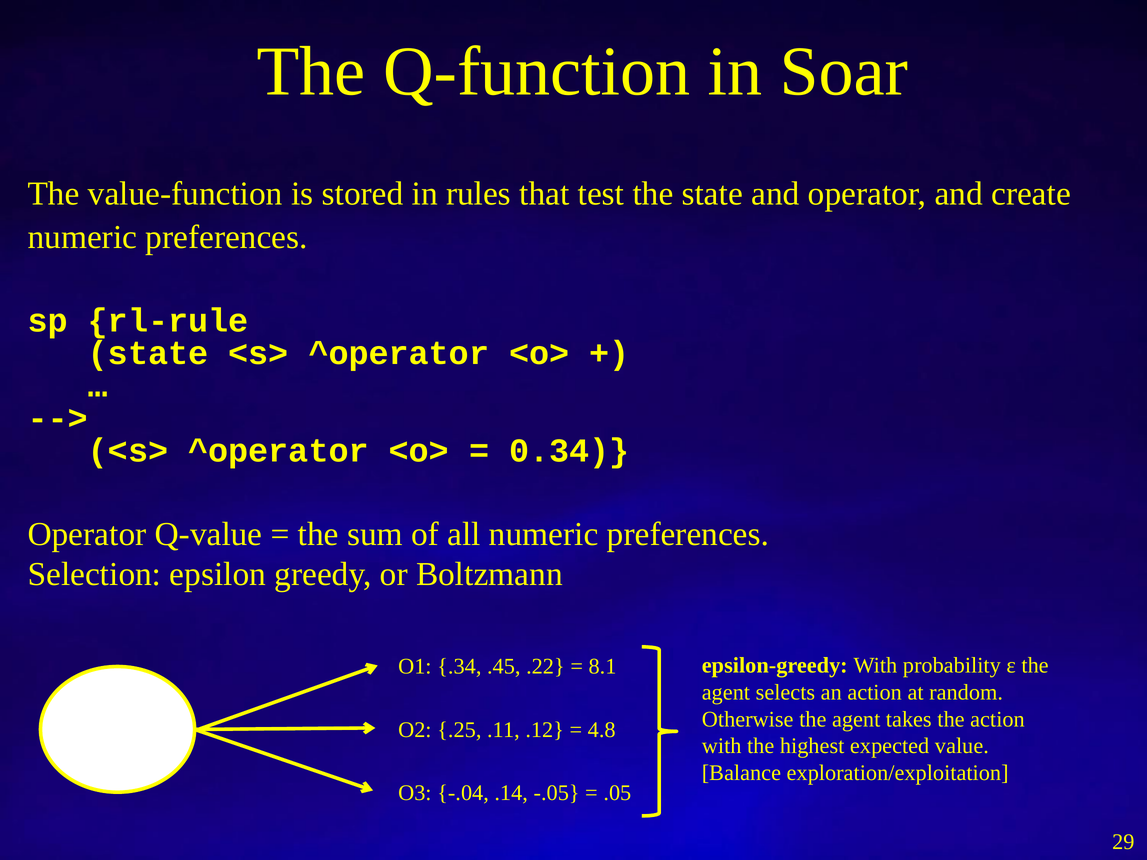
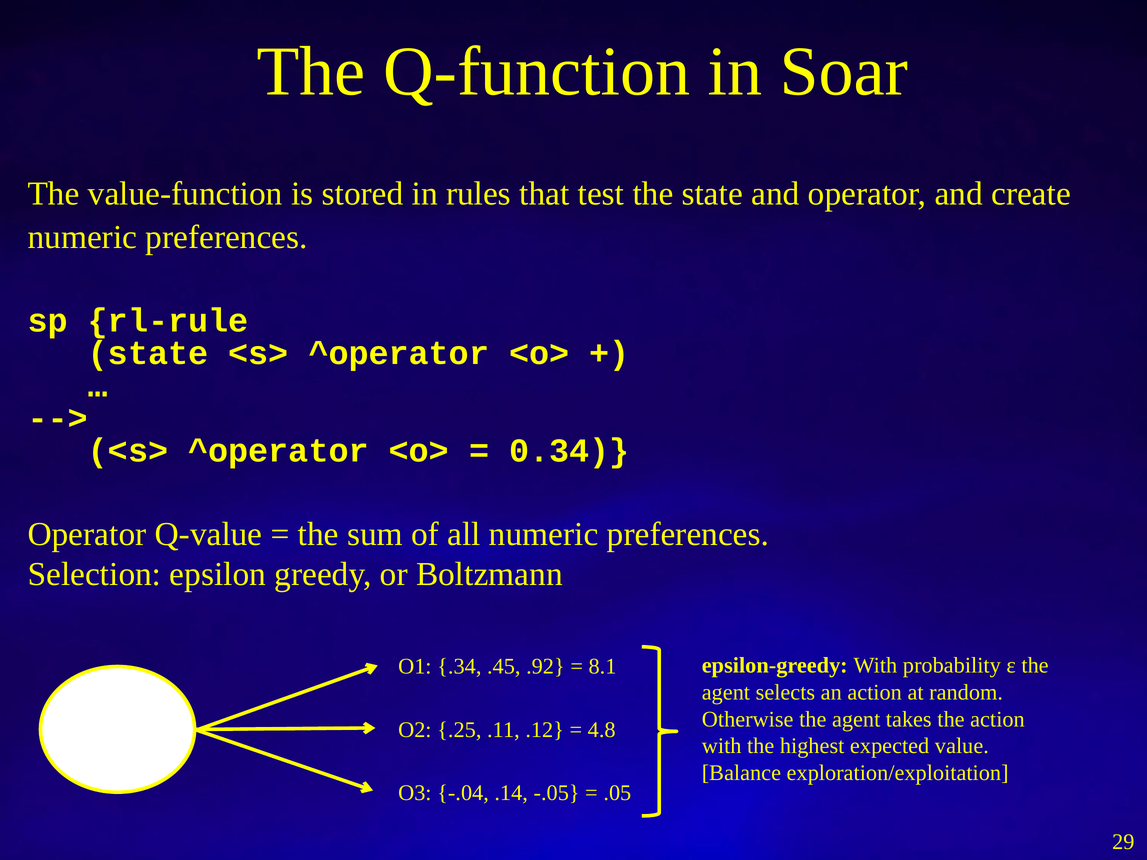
.22: .22 -> .92
